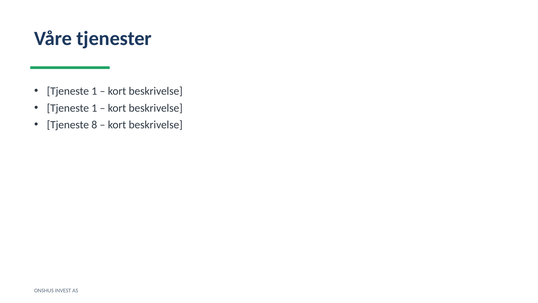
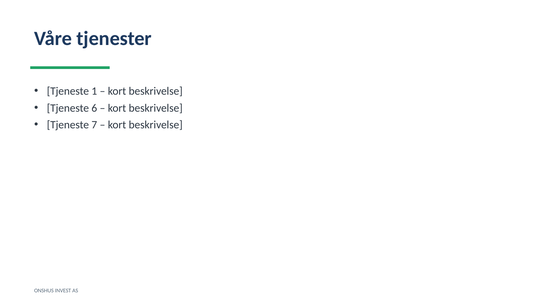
1 at (94, 108): 1 -> 6
8: 8 -> 7
